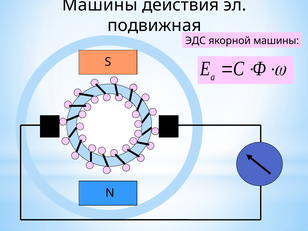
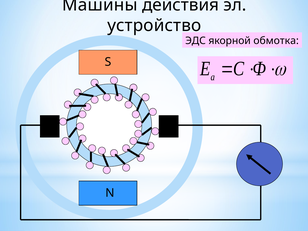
подвижная: подвижная -> устройство
якорной машины: машины -> обмотка
